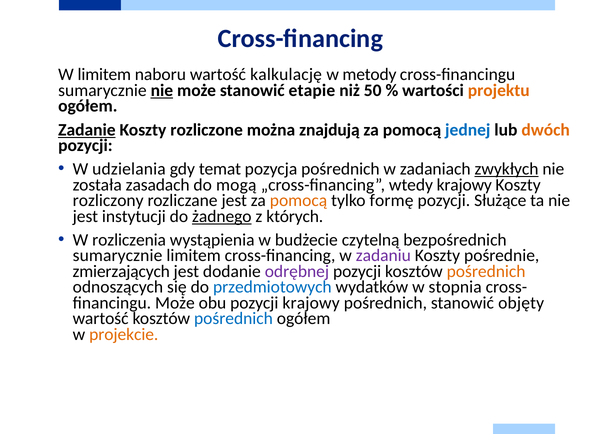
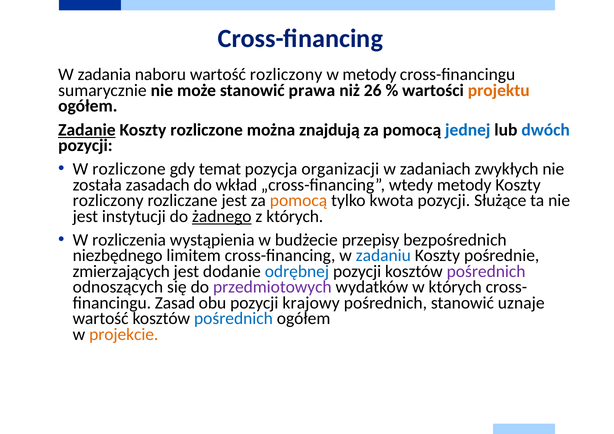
W limitem: limitem -> zadania
wartość kalkulację: kalkulację -> rozliczony
nie at (162, 90) underline: present -> none
etapie: etapie -> prawa
50: 50 -> 26
dwóch colour: orange -> blue
W udzielania: udzielania -> rozliczone
pozycja pośrednich: pośrednich -> organizacji
zwykłych underline: present -> none
mogą: mogą -> wkład
wtedy krajowy: krajowy -> metody
formę: formę -> kwota
czytelną: czytelną -> przepisy
sumarycznie at (118, 256): sumarycznie -> niezbędnego
zadaniu colour: purple -> blue
odrębnej colour: purple -> blue
pośrednich at (486, 272) colour: orange -> purple
przedmiotowych colour: blue -> purple
w stopnia: stopnia -> których
Może at (175, 303): Może -> Zasad
objęty: objęty -> uznaje
